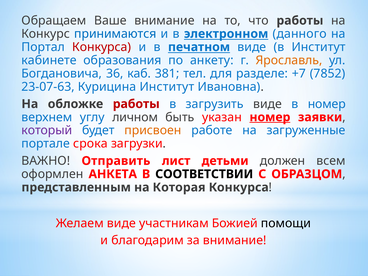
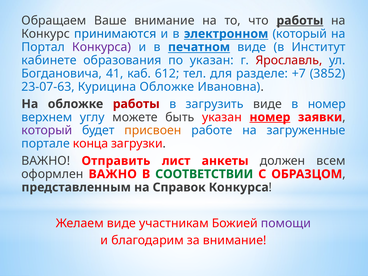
работы at (300, 21) underline: none -> present
электронном данного: данного -> который
Конкурса at (102, 47) colour: red -> purple
по анкету: анкету -> указан
Ярославль colour: orange -> red
36: 36 -> 41
381: 381 -> 612
7852: 7852 -> 3852
Курицина Институт: Институт -> Обложке
личном: личном -> можете
срока: срока -> конца
детьми: детьми -> анкеты
оформлен АНКЕТА: АНКЕТА -> ВАЖНО
СООТВЕТСТВИИ colour: black -> green
Которая: Которая -> Справок
помощи colour: black -> purple
